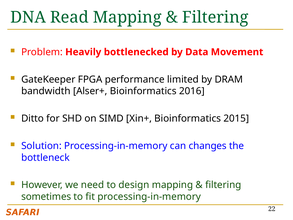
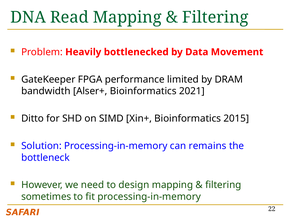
2016: 2016 -> 2021
changes: changes -> remains
